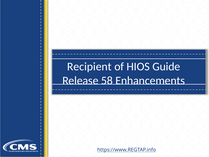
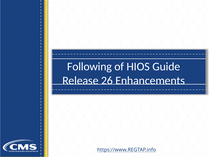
Recipient: Recipient -> Following
58: 58 -> 26
